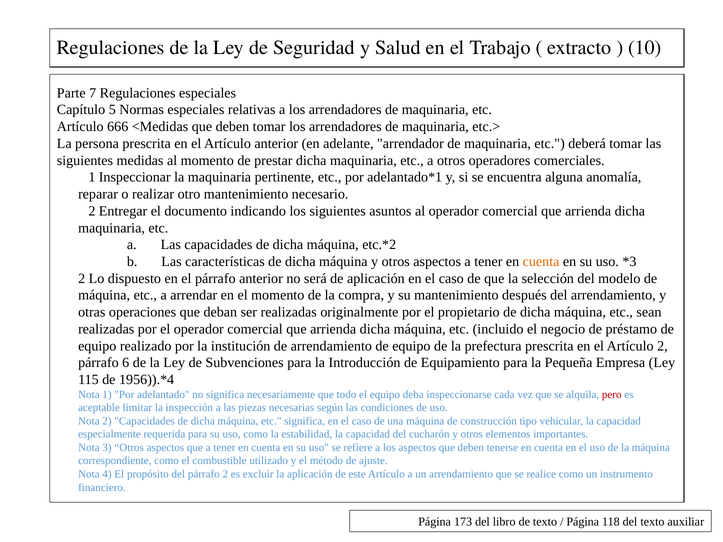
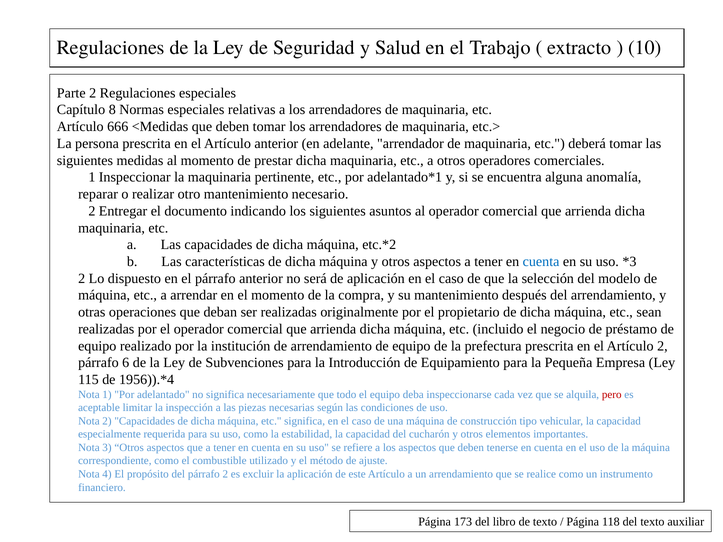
Parte 7: 7 -> 2
5: 5 -> 8
cuenta at (541, 262) colour: orange -> blue
